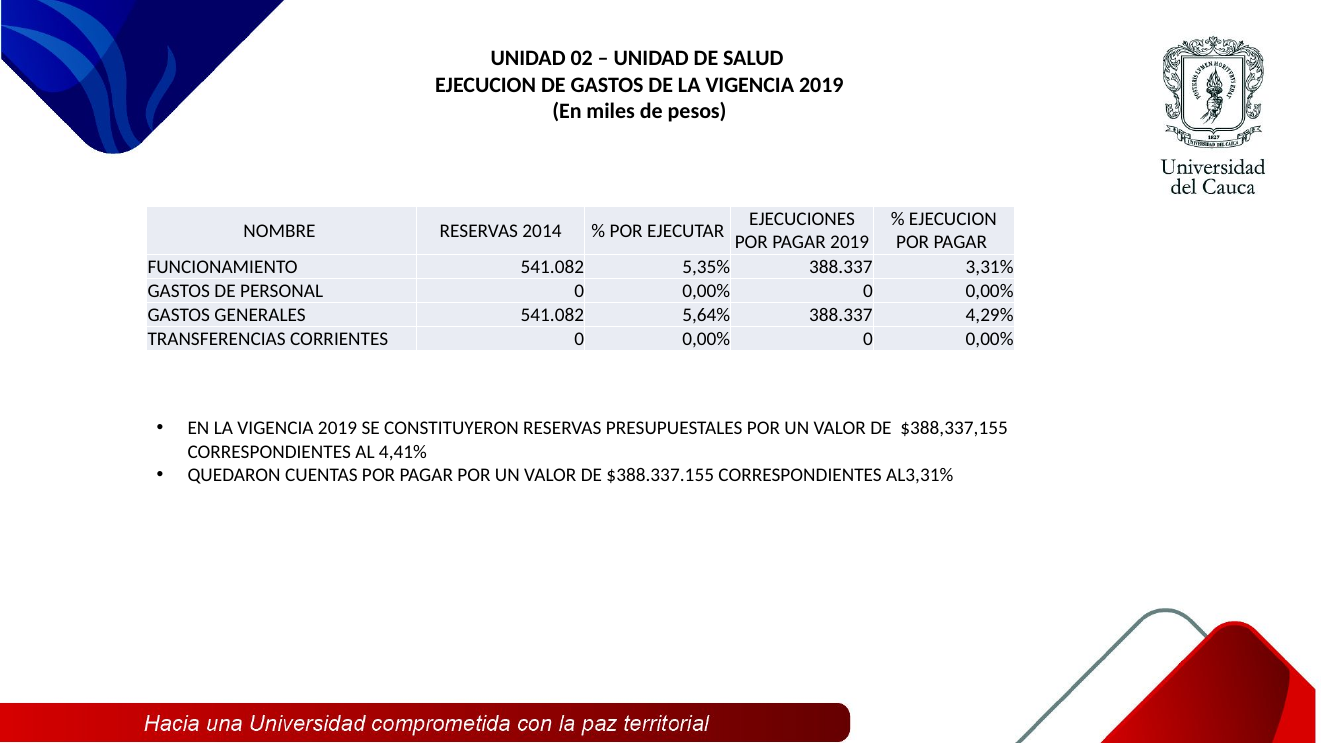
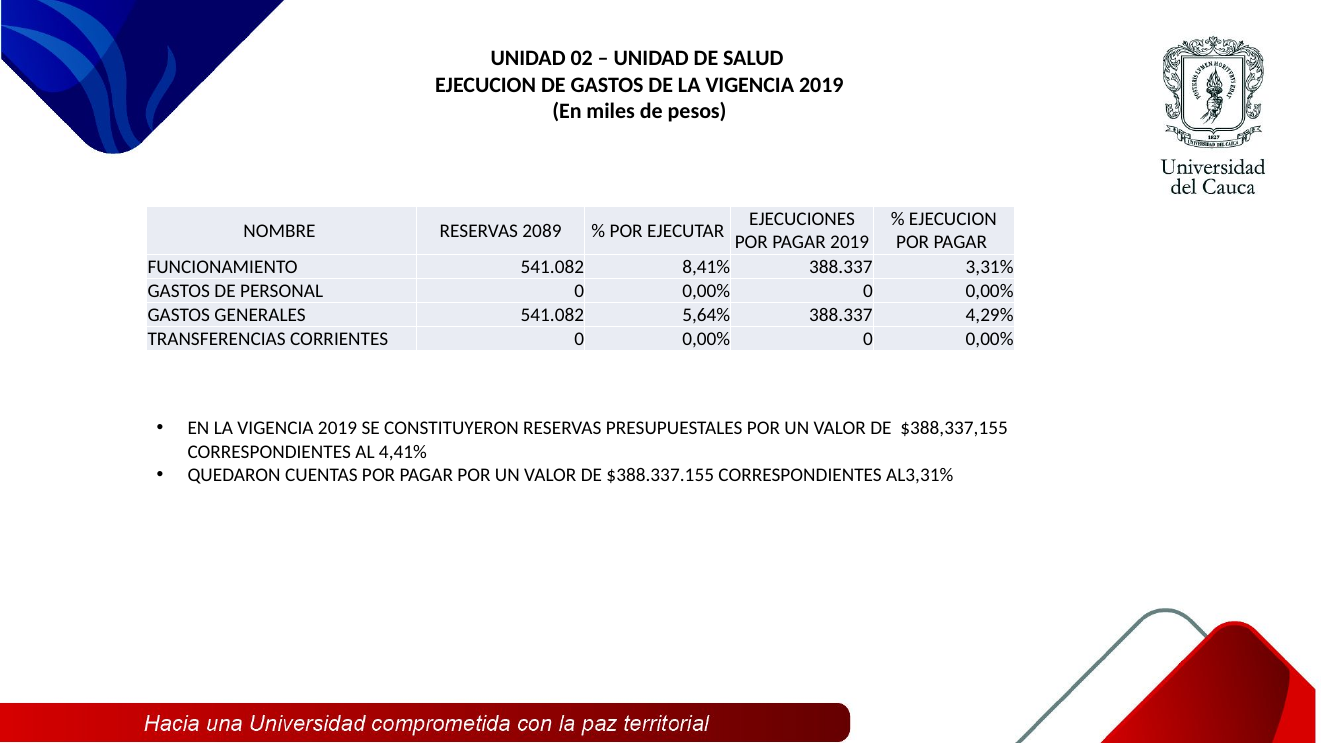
2014: 2014 -> 2089
5,35%: 5,35% -> 8,41%
